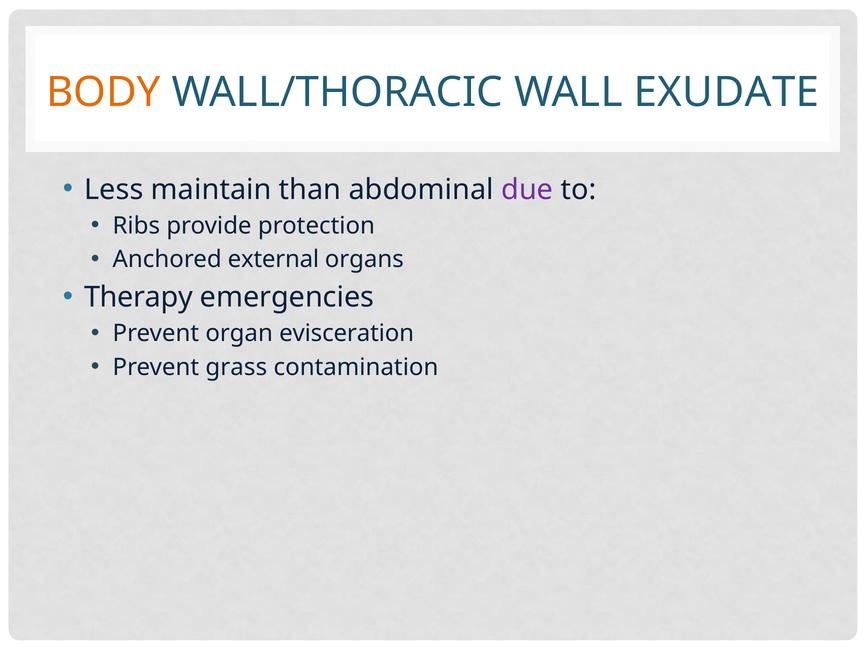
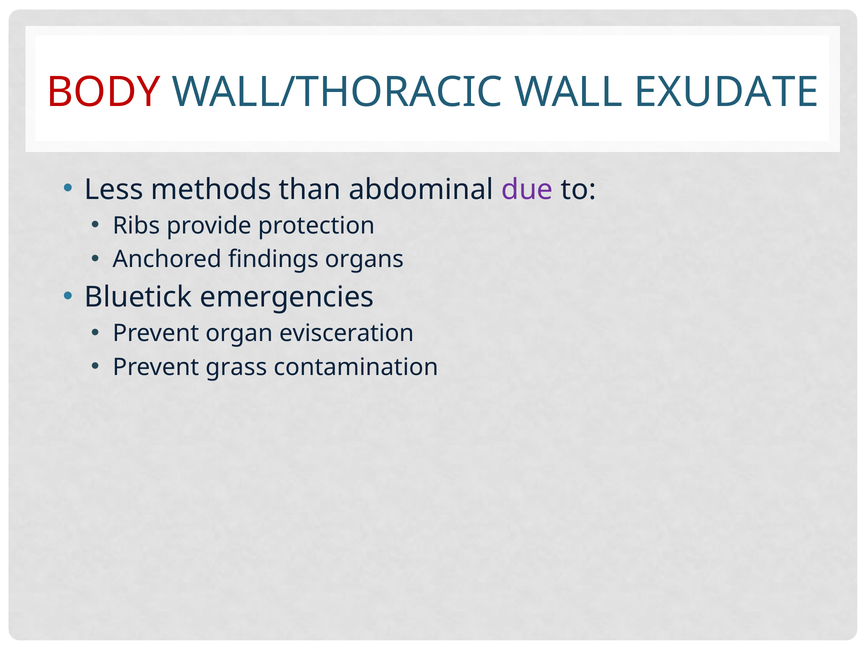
BODY colour: orange -> red
maintain: maintain -> methods
external: external -> findings
Therapy: Therapy -> Bluetick
